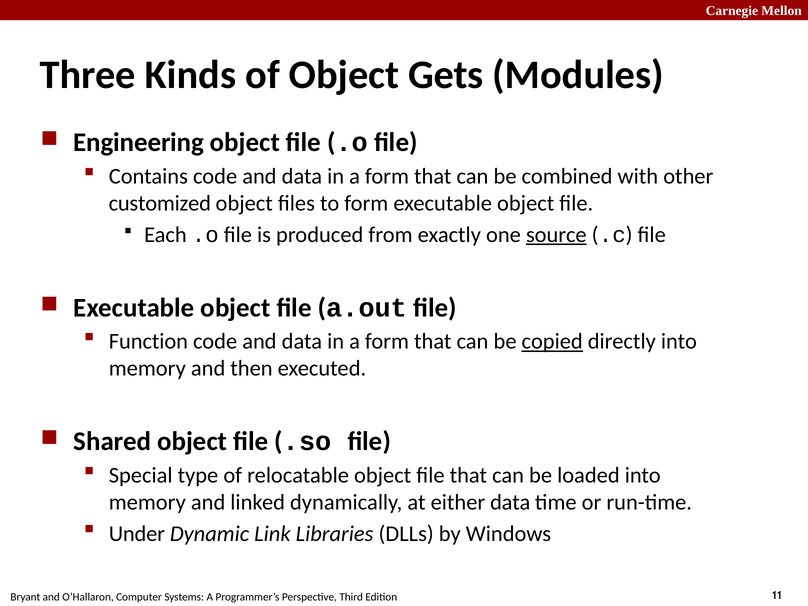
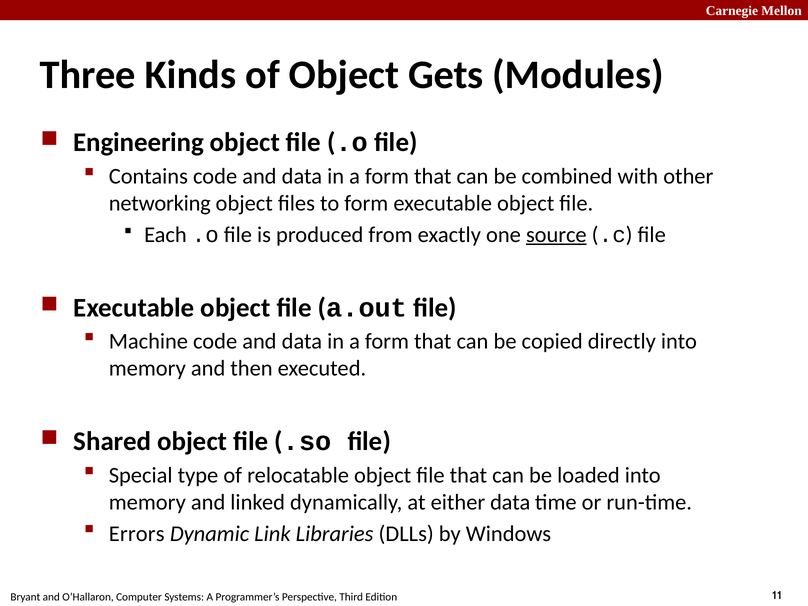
customized: customized -> networking
Function: Function -> Machine
copied underline: present -> none
Under: Under -> Errors
